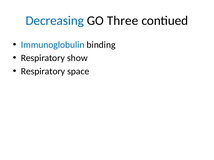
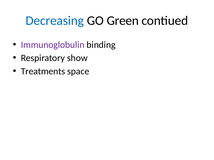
Three: Three -> Green
Immunoglobulin colour: blue -> purple
Respiratory at (43, 72): Respiratory -> Treatments
